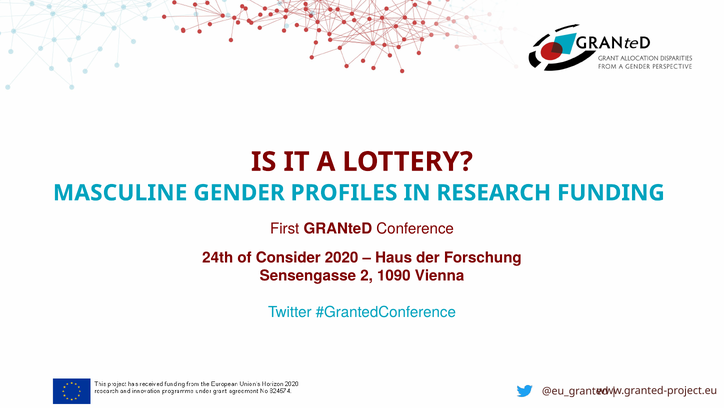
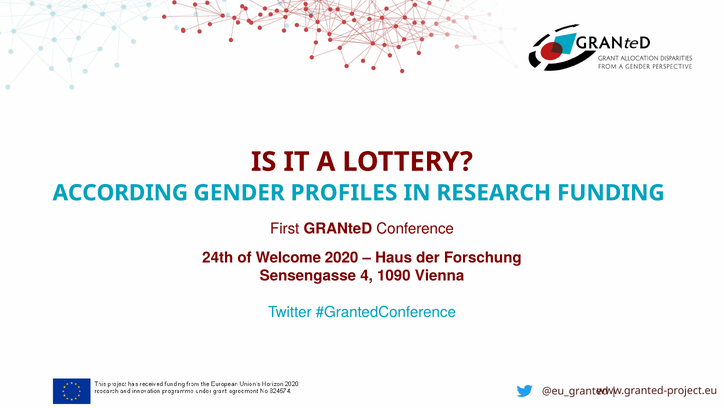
MASCULINE: MASCULINE -> ACCORDING
Consider: Consider -> Welcome
2: 2 -> 4
